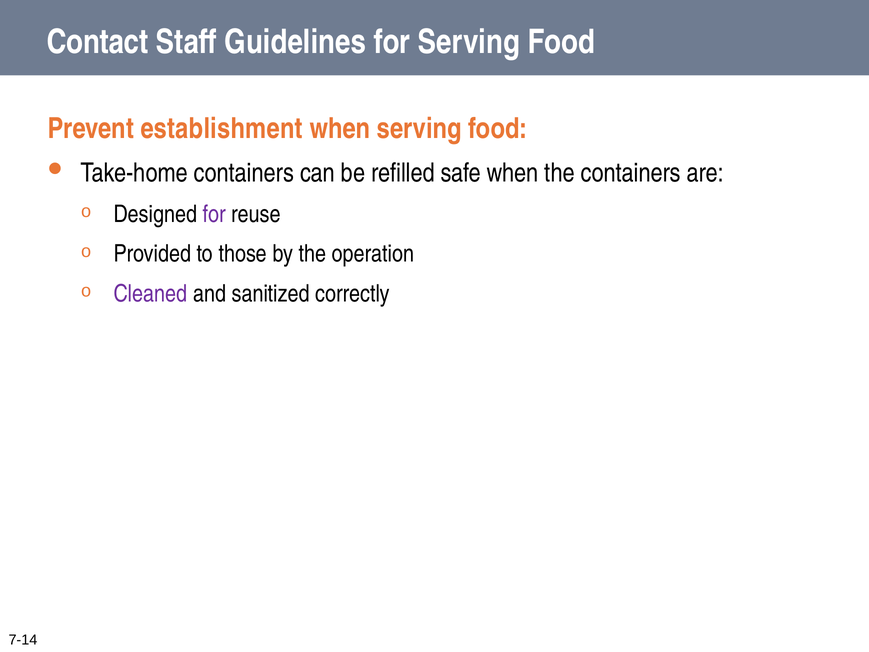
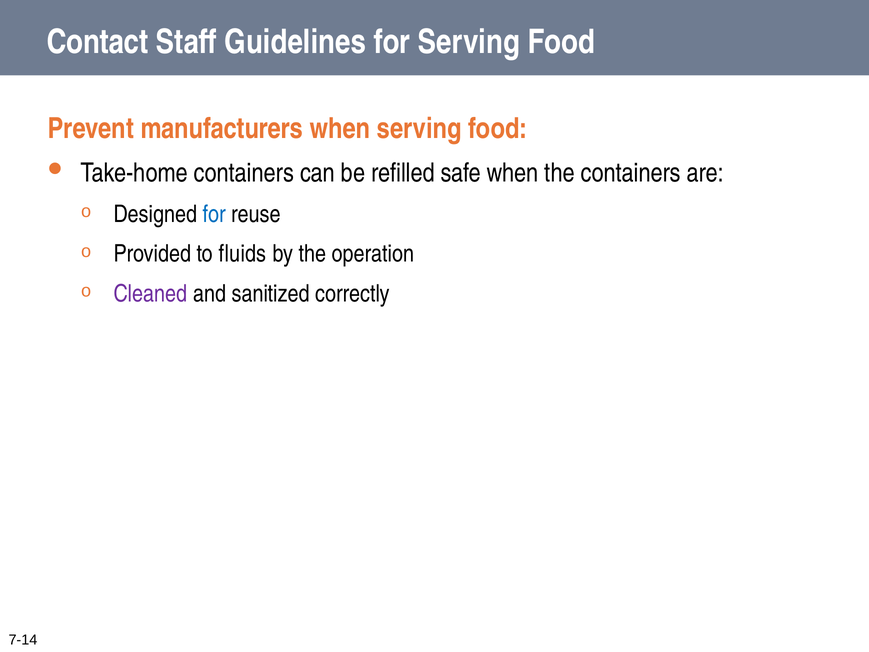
establishment: establishment -> manufacturers
for at (214, 214) colour: purple -> blue
those: those -> fluids
